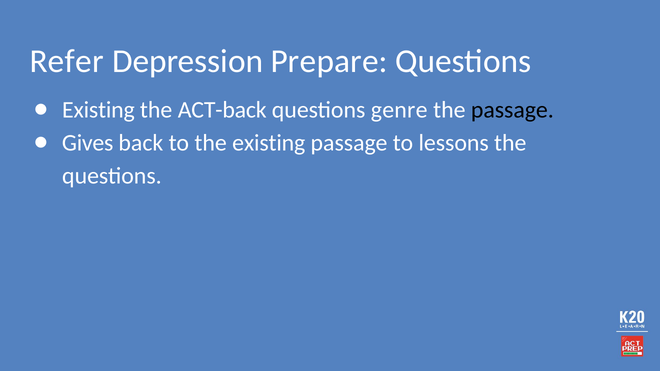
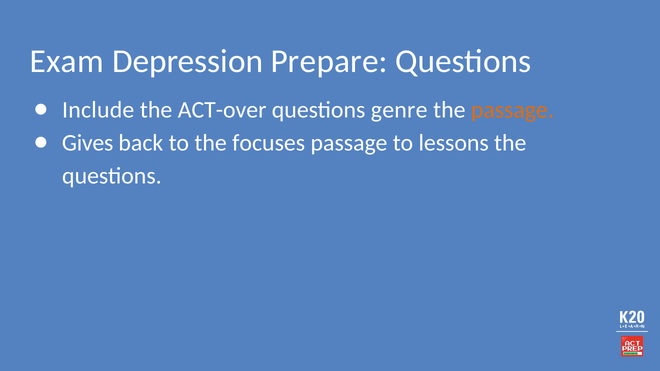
Refer: Refer -> Exam
Existing at (98, 110): Existing -> Include
ACT-back: ACT-back -> ACT-over
passage at (512, 110) colour: black -> orange
the existing: existing -> focuses
